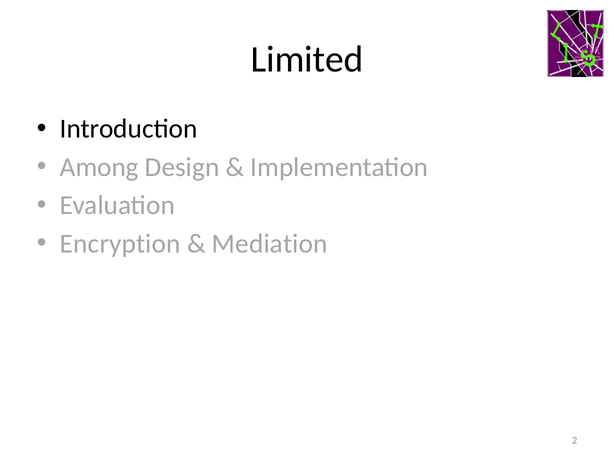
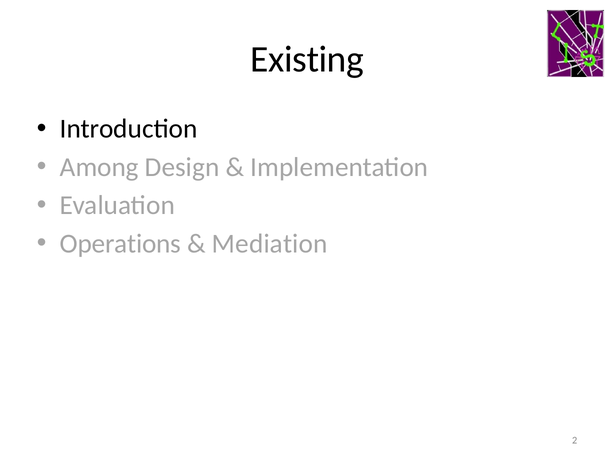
Limited: Limited -> Existing
Encryption: Encryption -> Operations
